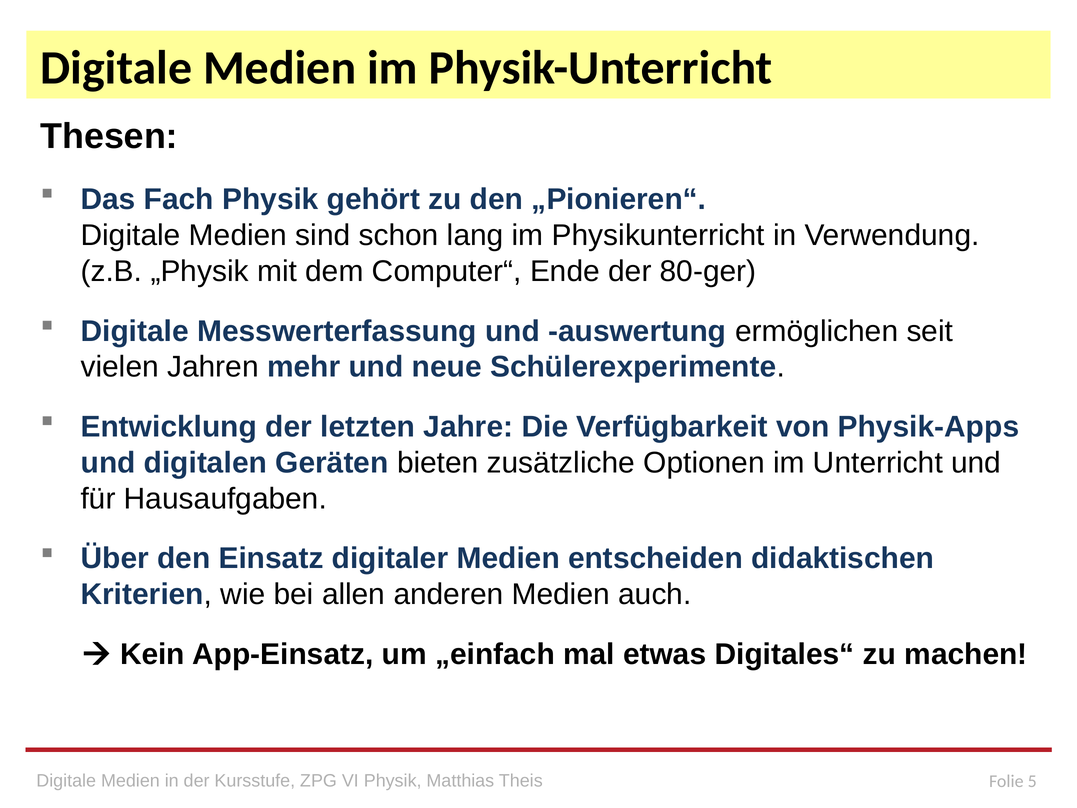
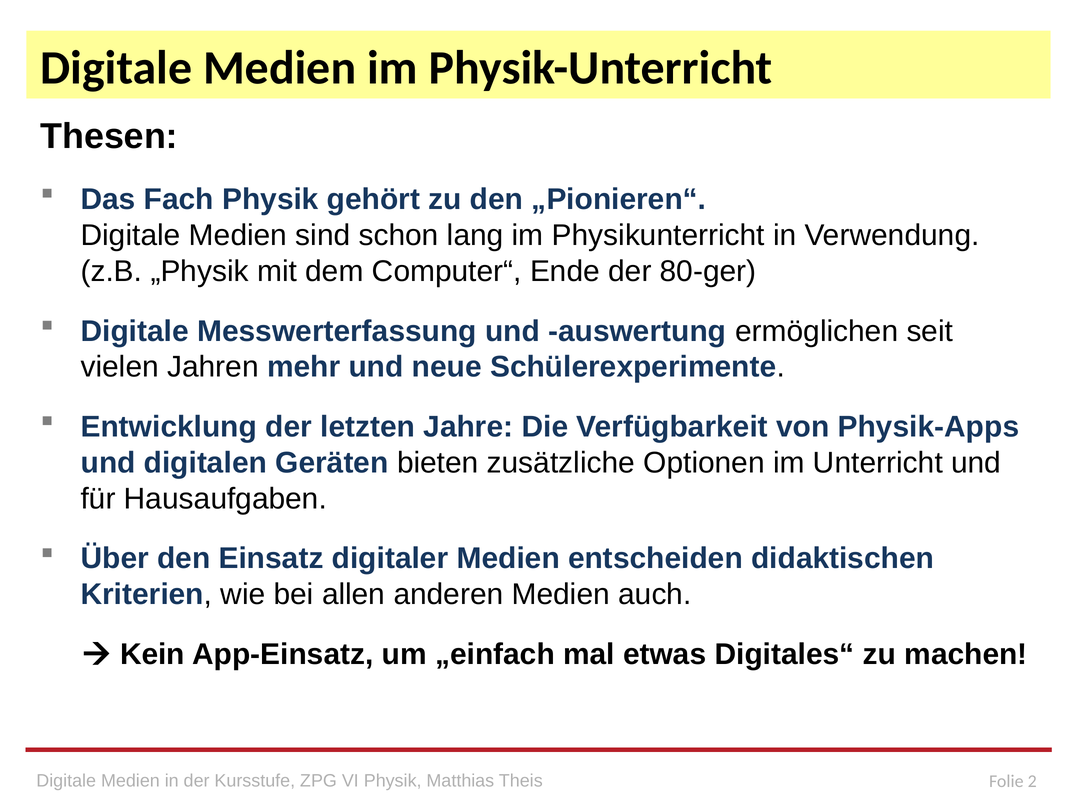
5: 5 -> 2
